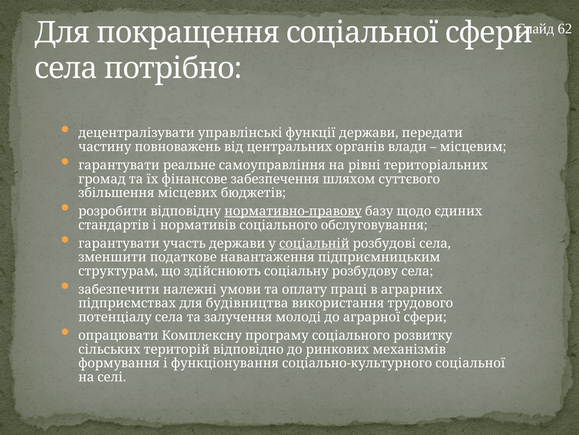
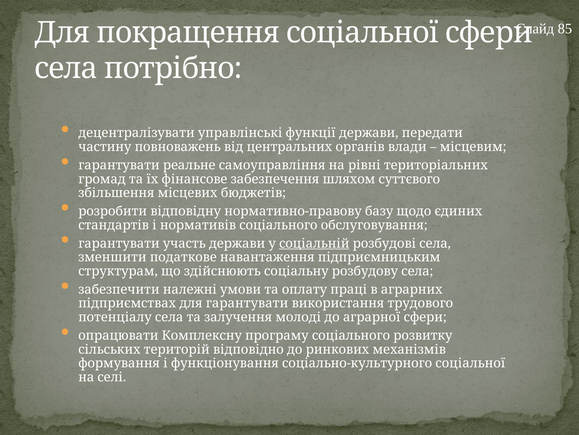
62: 62 -> 85
нормативно-правову underline: present -> none
для будівництва: будівництва -> гарантувати
